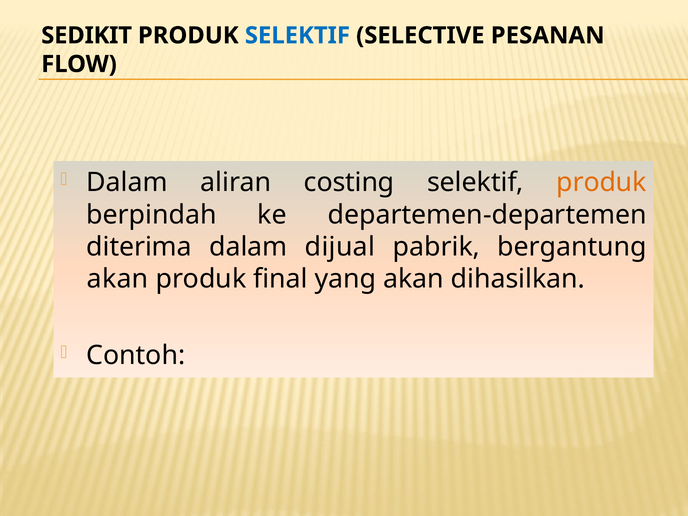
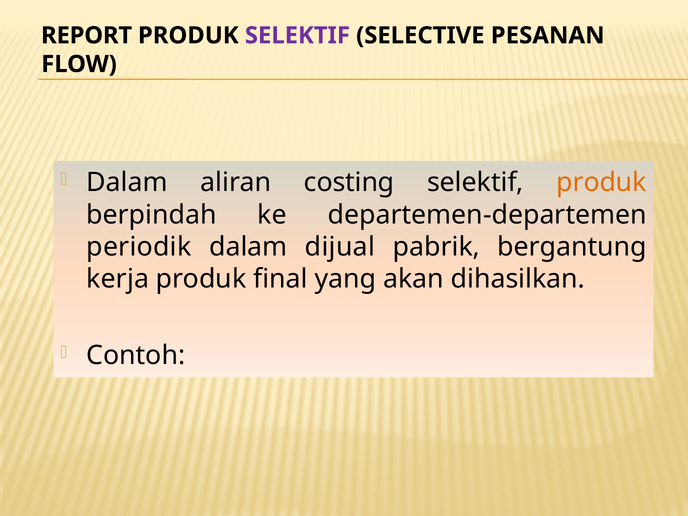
SEDIKIT: SEDIKIT -> REPORT
SELEKTIF at (297, 35) colour: blue -> purple
diterima: diterima -> periodik
akan at (118, 279): akan -> kerja
